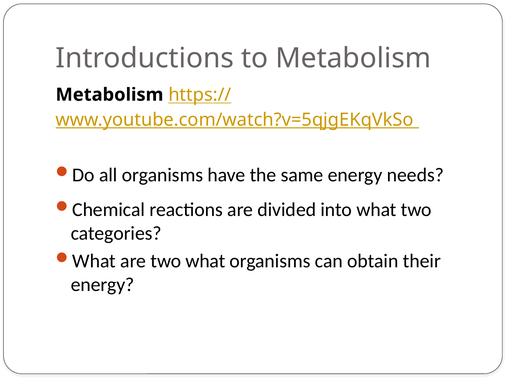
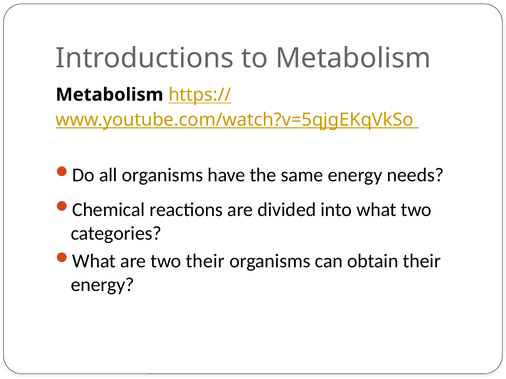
two what: what -> their
